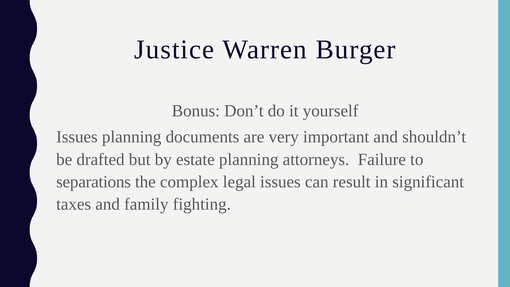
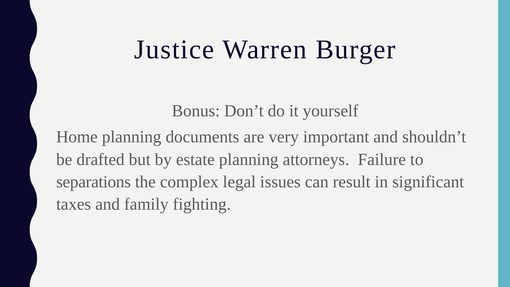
Issues at (77, 137): Issues -> Home
